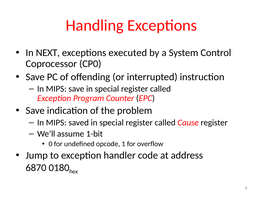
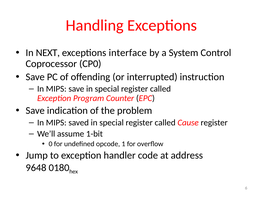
executed: executed -> interface
6870: 6870 -> 9648
